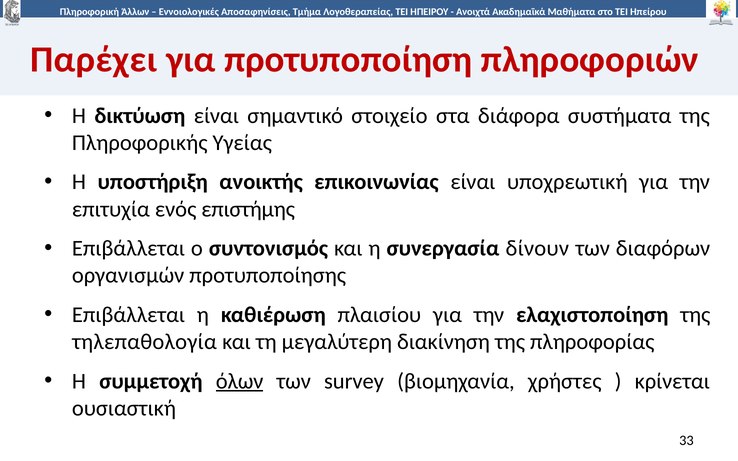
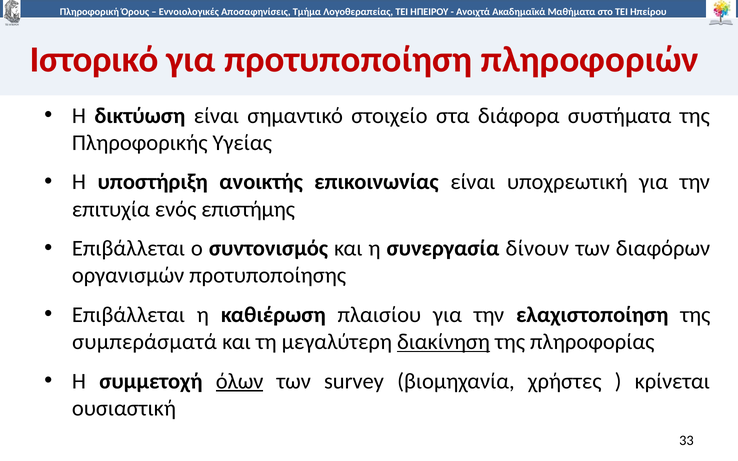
Άλλων: Άλλων -> Όρους
Παρέχει: Παρέχει -> Ιστορικό
τηλεπαθολογία: τηλεπαθολογία -> συμπεράσματά
διακίνηση underline: none -> present
